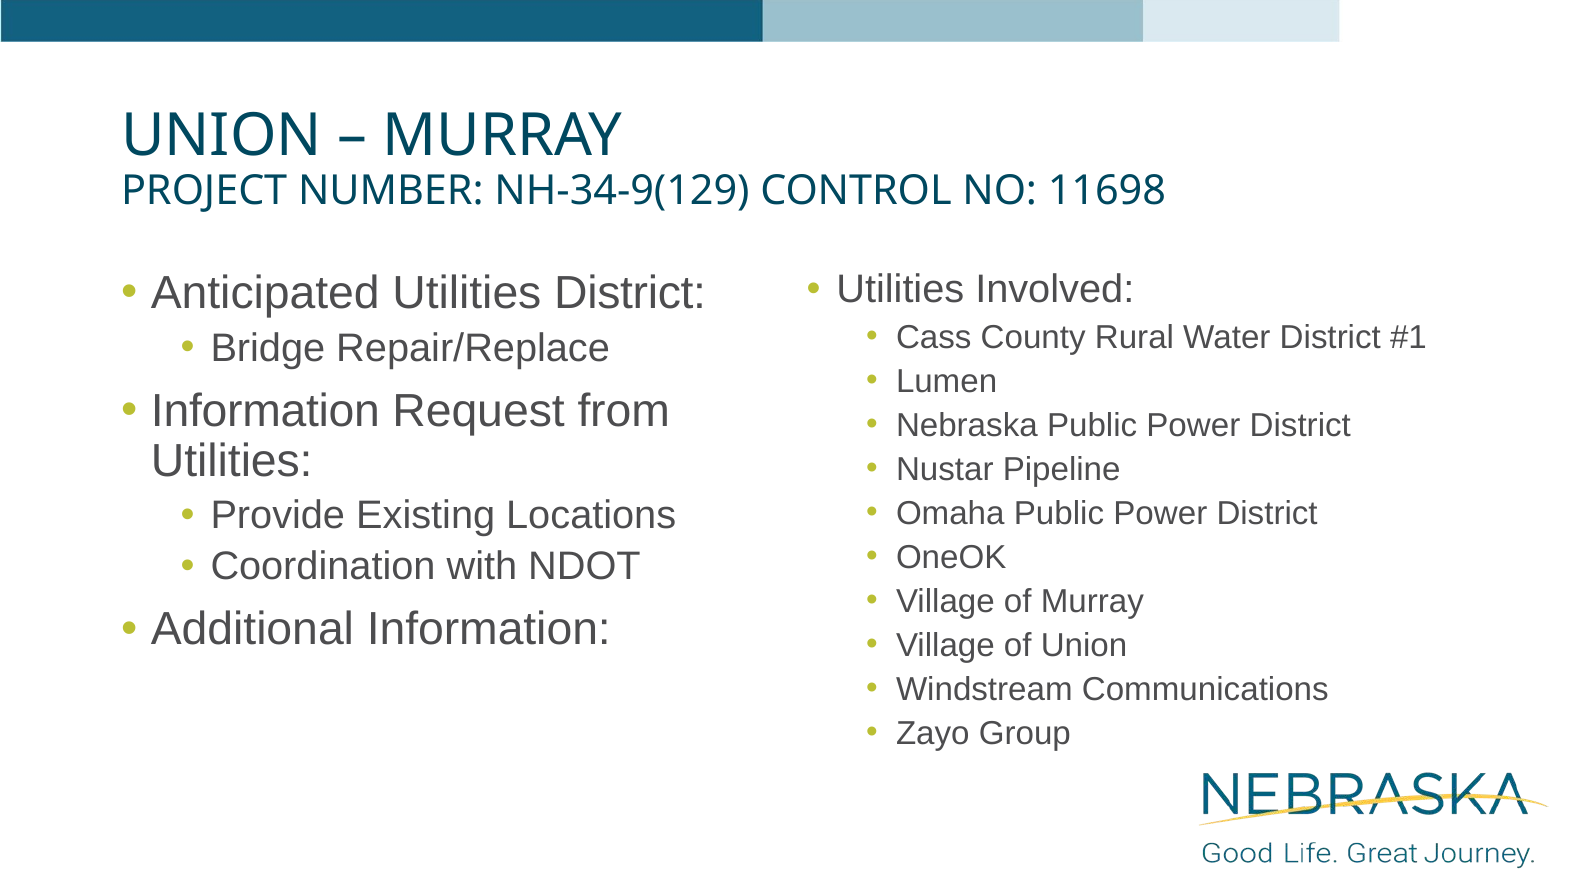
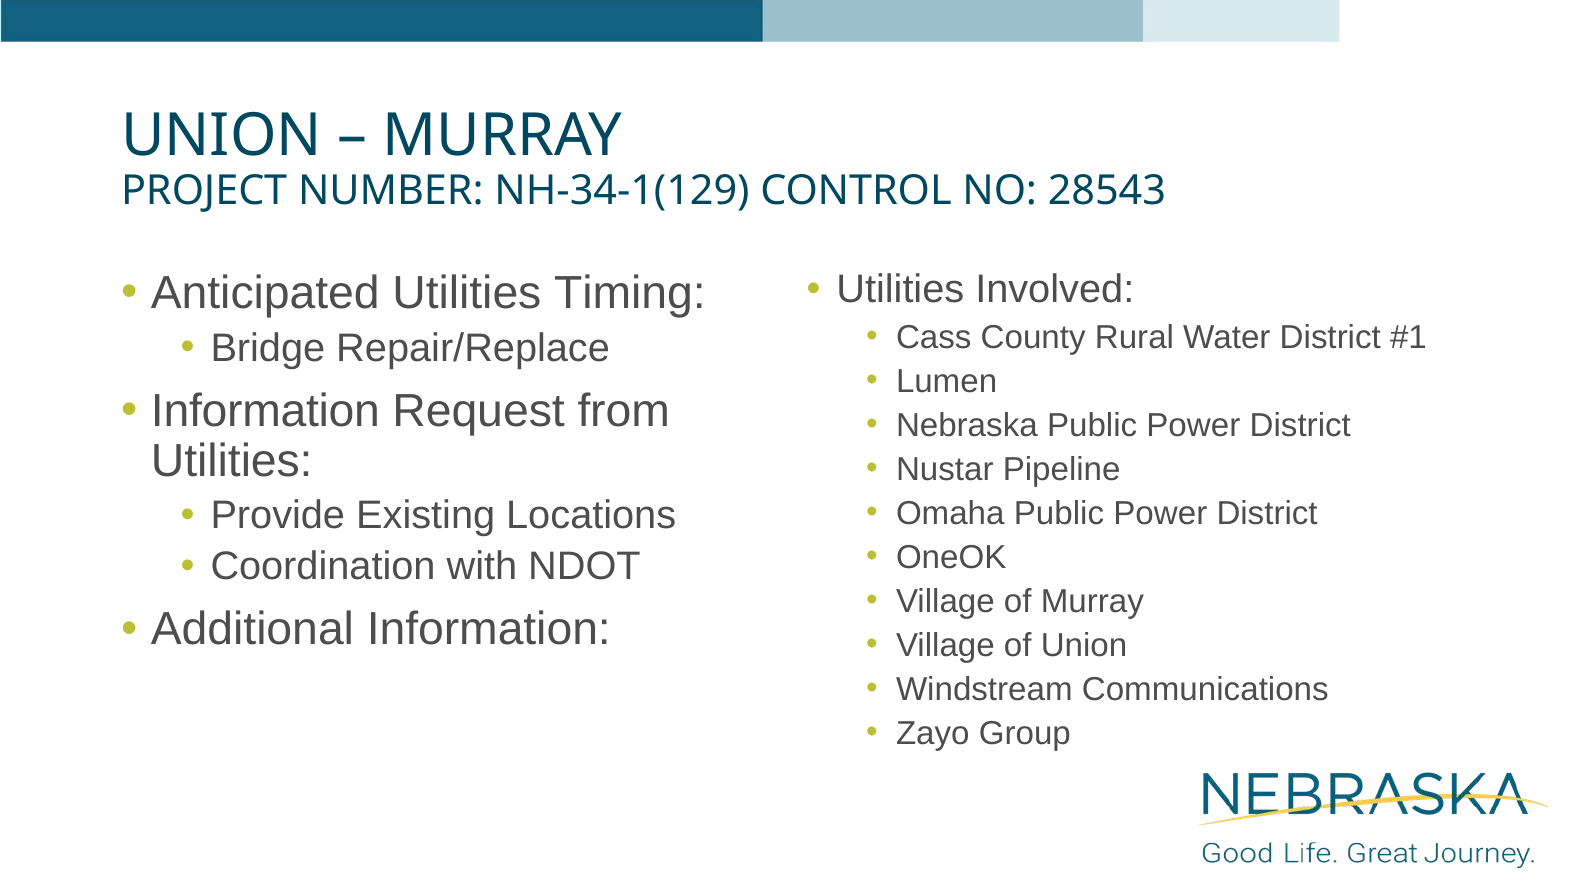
NH-34-9(129: NH-34-9(129 -> NH-34-1(129
11698: 11698 -> 28543
Utilities District: District -> Timing
